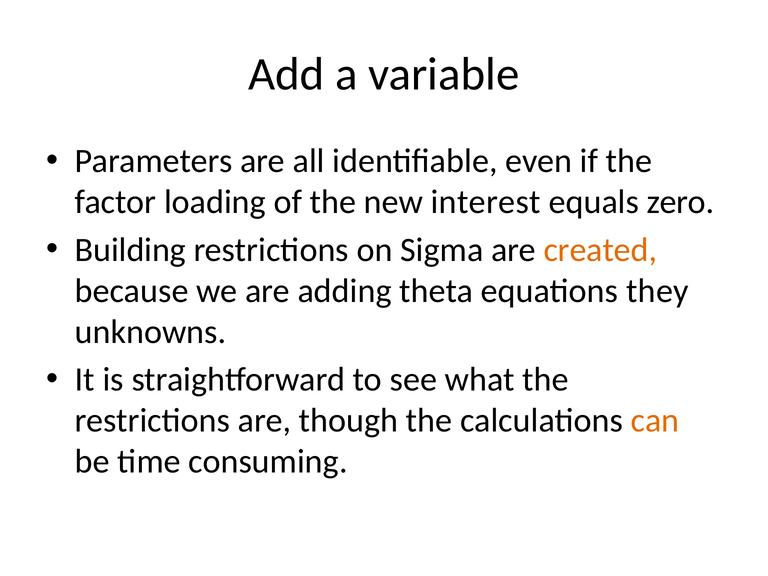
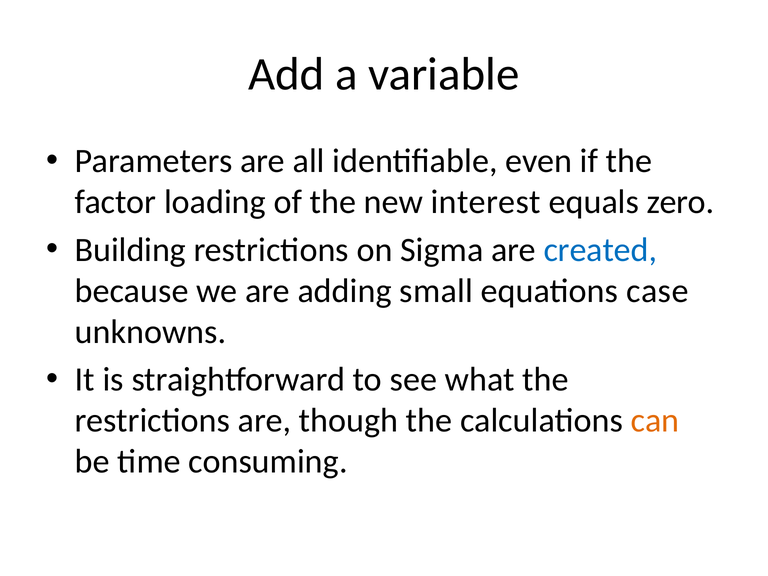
created colour: orange -> blue
theta: theta -> small
they: they -> case
